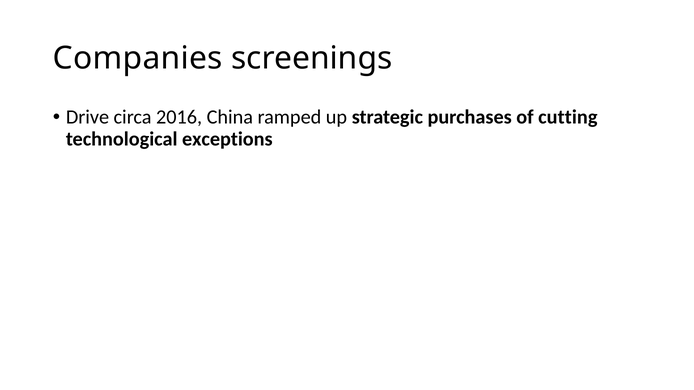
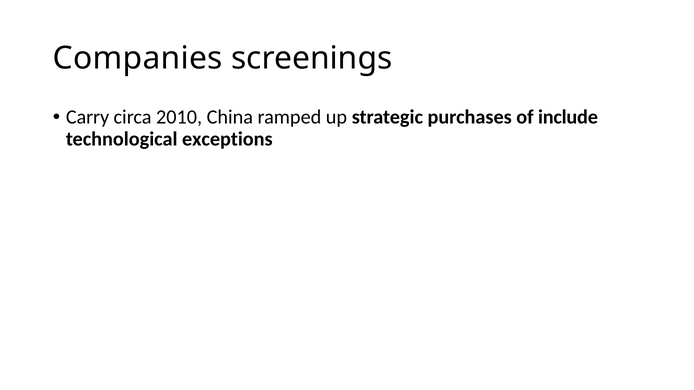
Drive: Drive -> Carry
2016: 2016 -> 2010
cutting: cutting -> include
